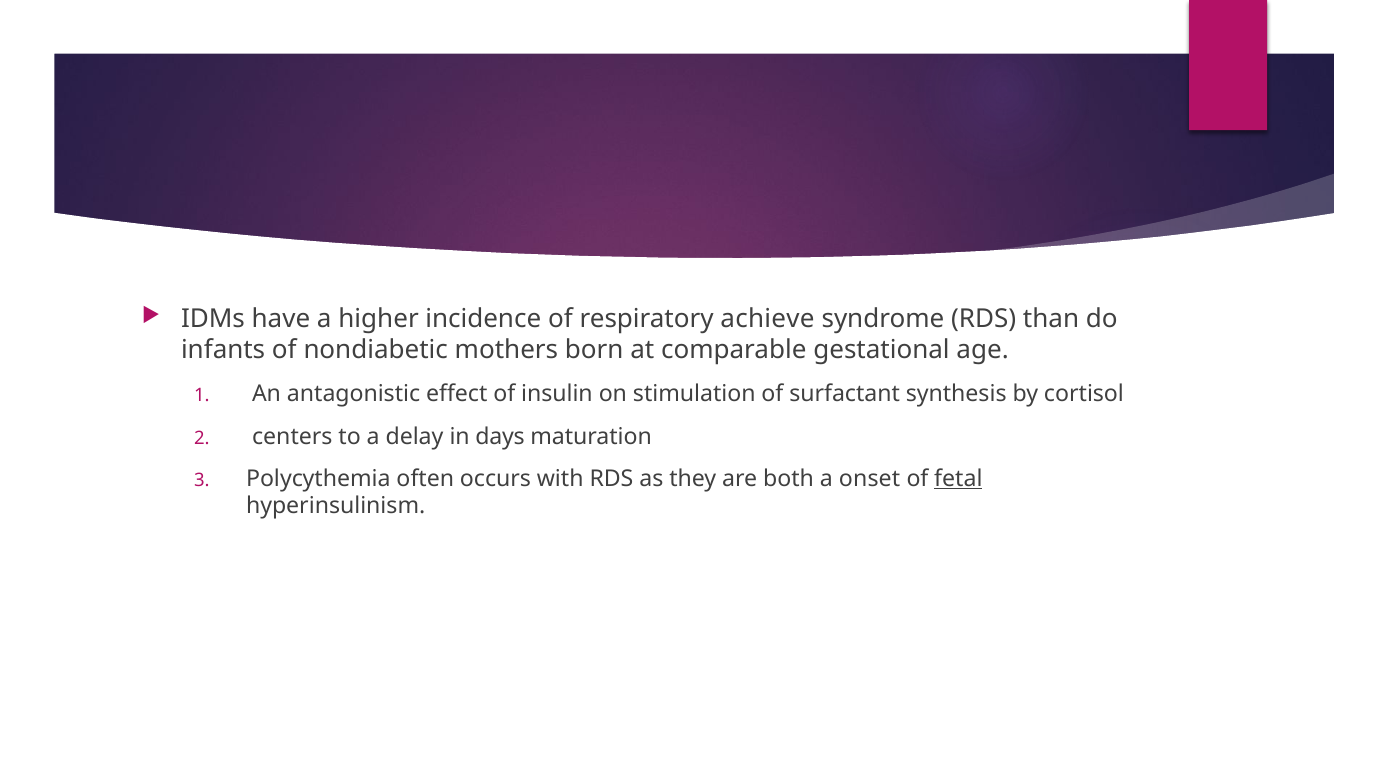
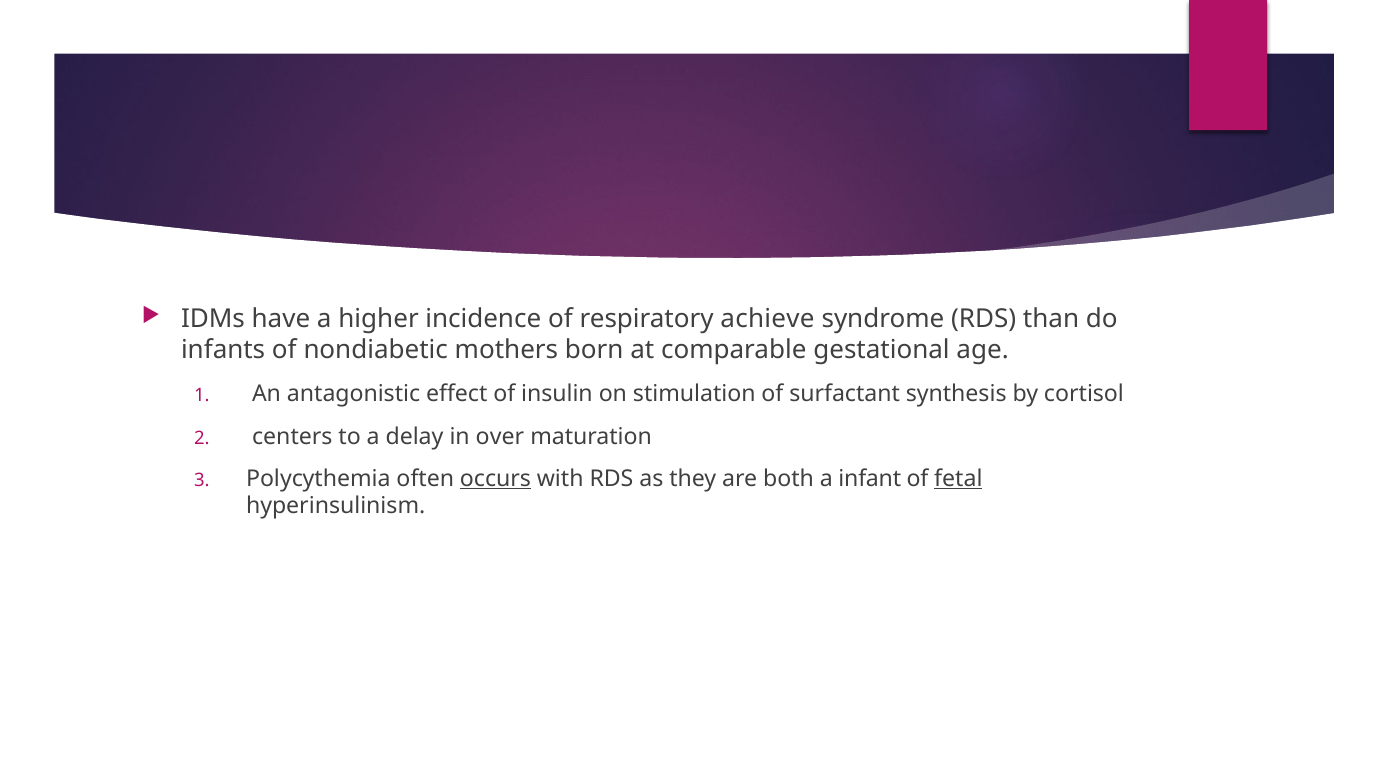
days: days -> over
occurs underline: none -> present
onset: onset -> infant
